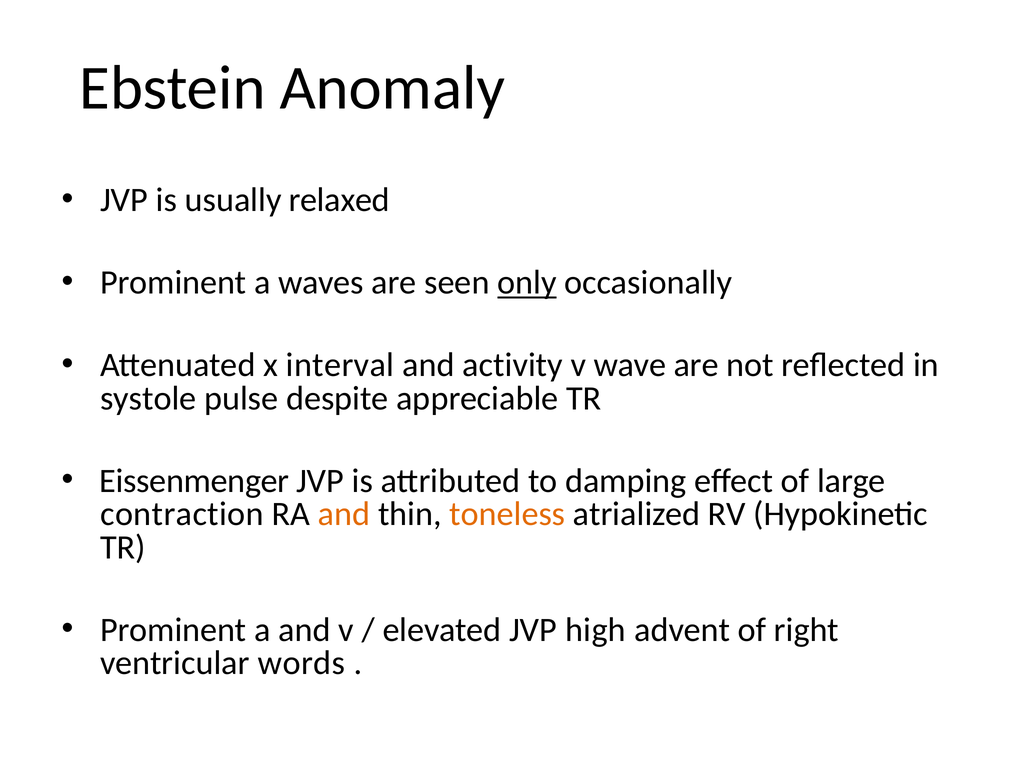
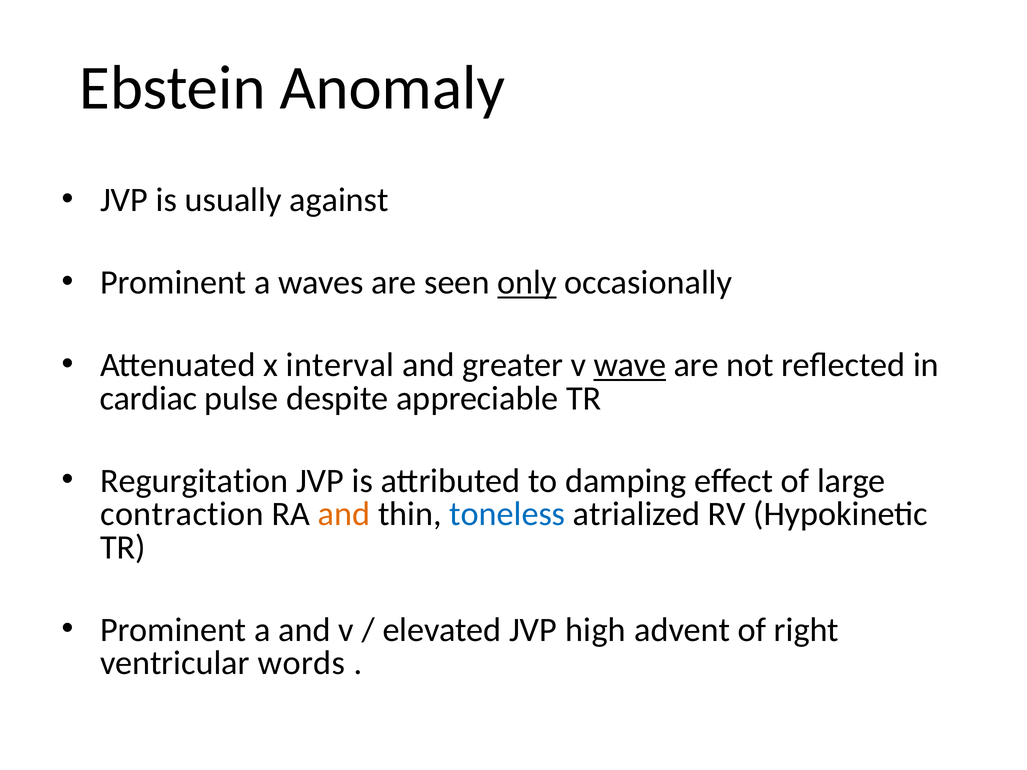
relaxed: relaxed -> against
activity: activity -> greater
wave underline: none -> present
systole: systole -> cardiac
Eissenmenger: Eissenmenger -> Regurgitation
toneless colour: orange -> blue
